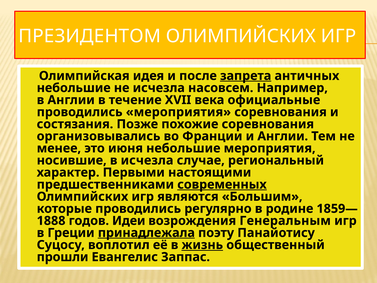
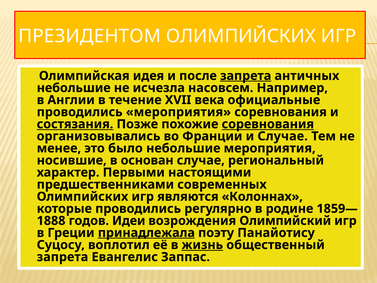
состязания underline: none -> present
соревнования at (268, 124) underline: none -> present
и Англии: Англии -> Случае
июня: июня -> было
в исчезла: исчезла -> основан
современных underline: present -> none
Большим: Большим -> Колоннах
Генеральным: Генеральным -> Олимпийский
прошли at (63, 257): прошли -> запрета
